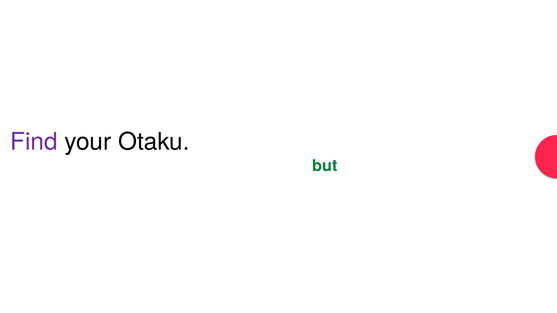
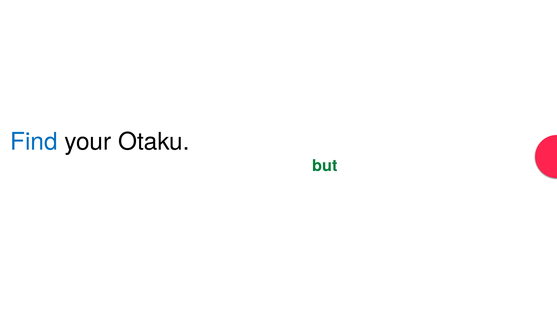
Find colour: purple -> blue
